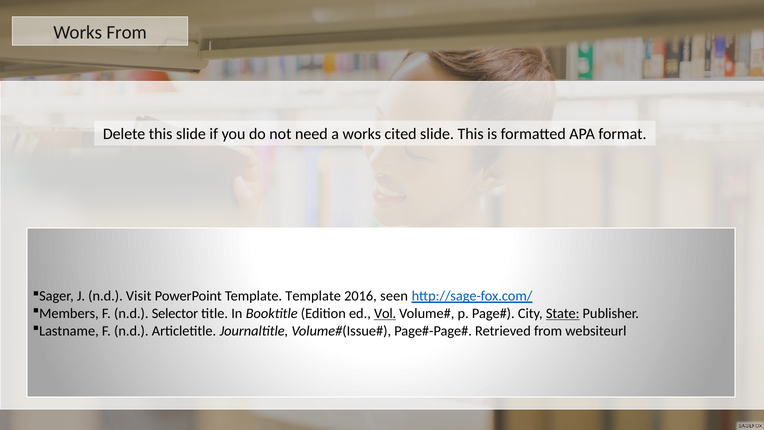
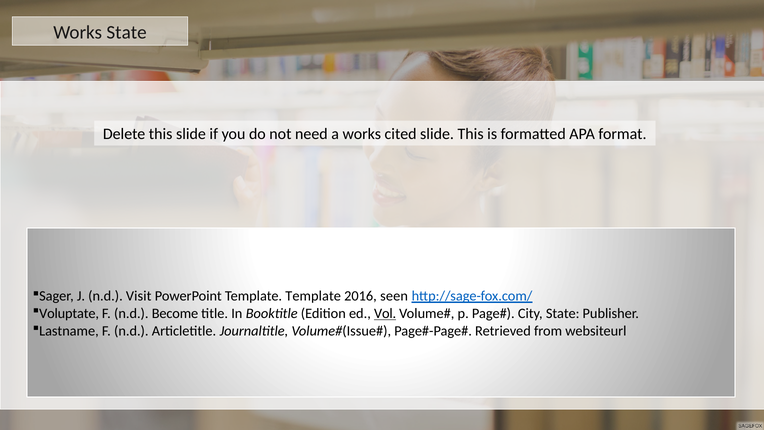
Works From: From -> State
Members: Members -> Voluptate
Selector: Selector -> Become
State at (563, 313) underline: present -> none
